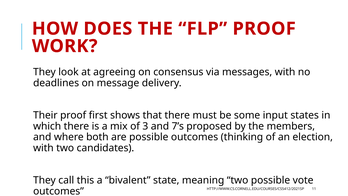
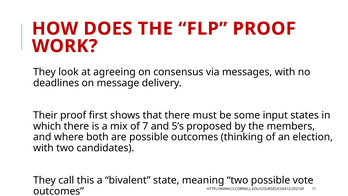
3: 3 -> 7
7’s: 7’s -> 5’s
